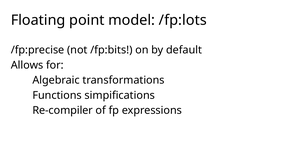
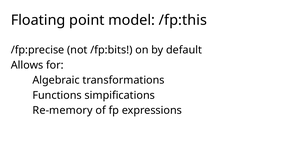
/fp:lots: /fp:lots -> /fp:this
Re-compiler: Re-compiler -> Re-memory
